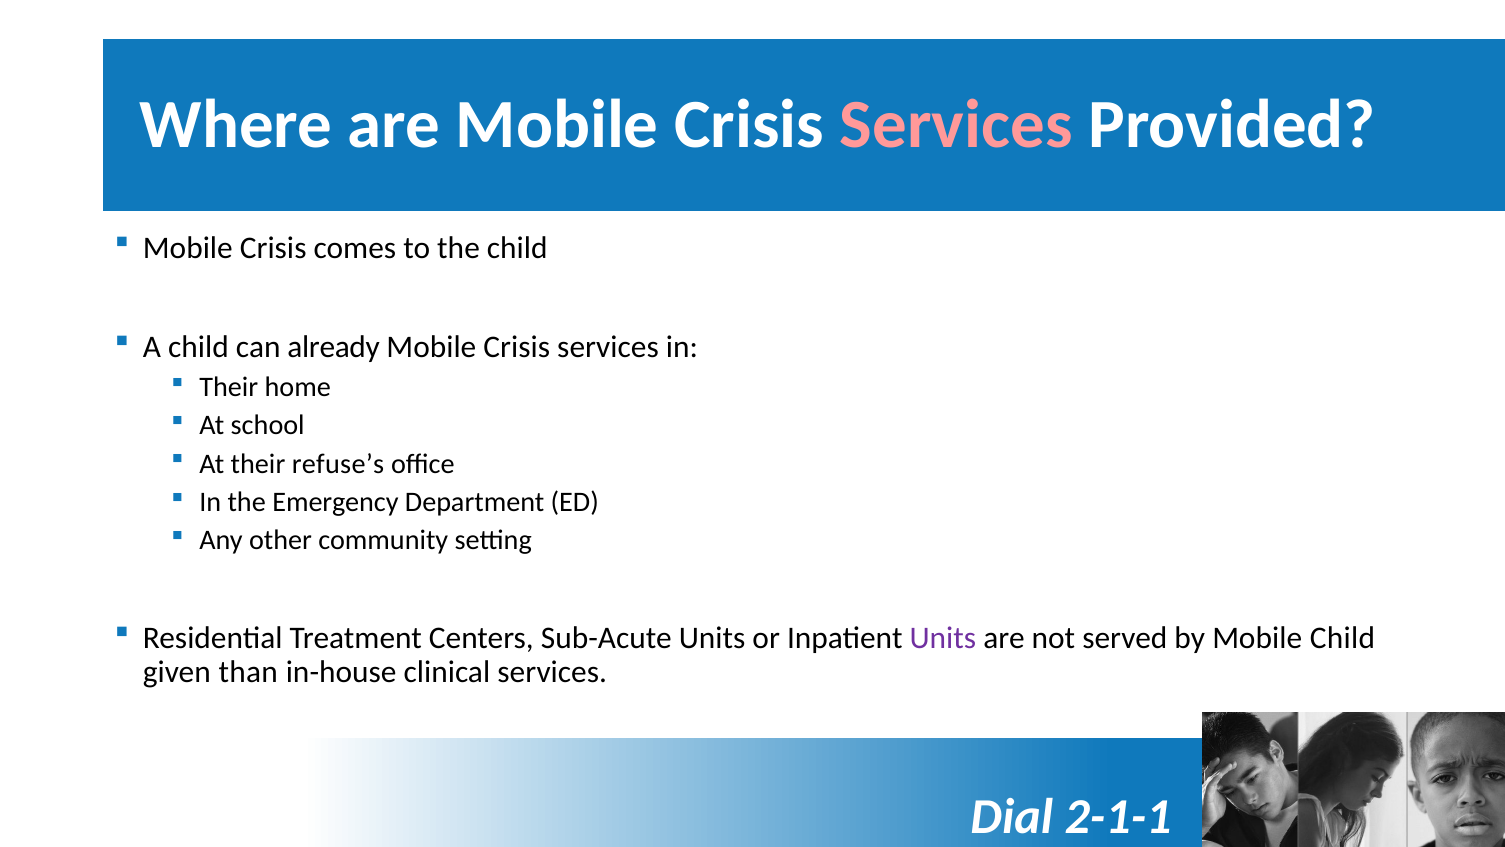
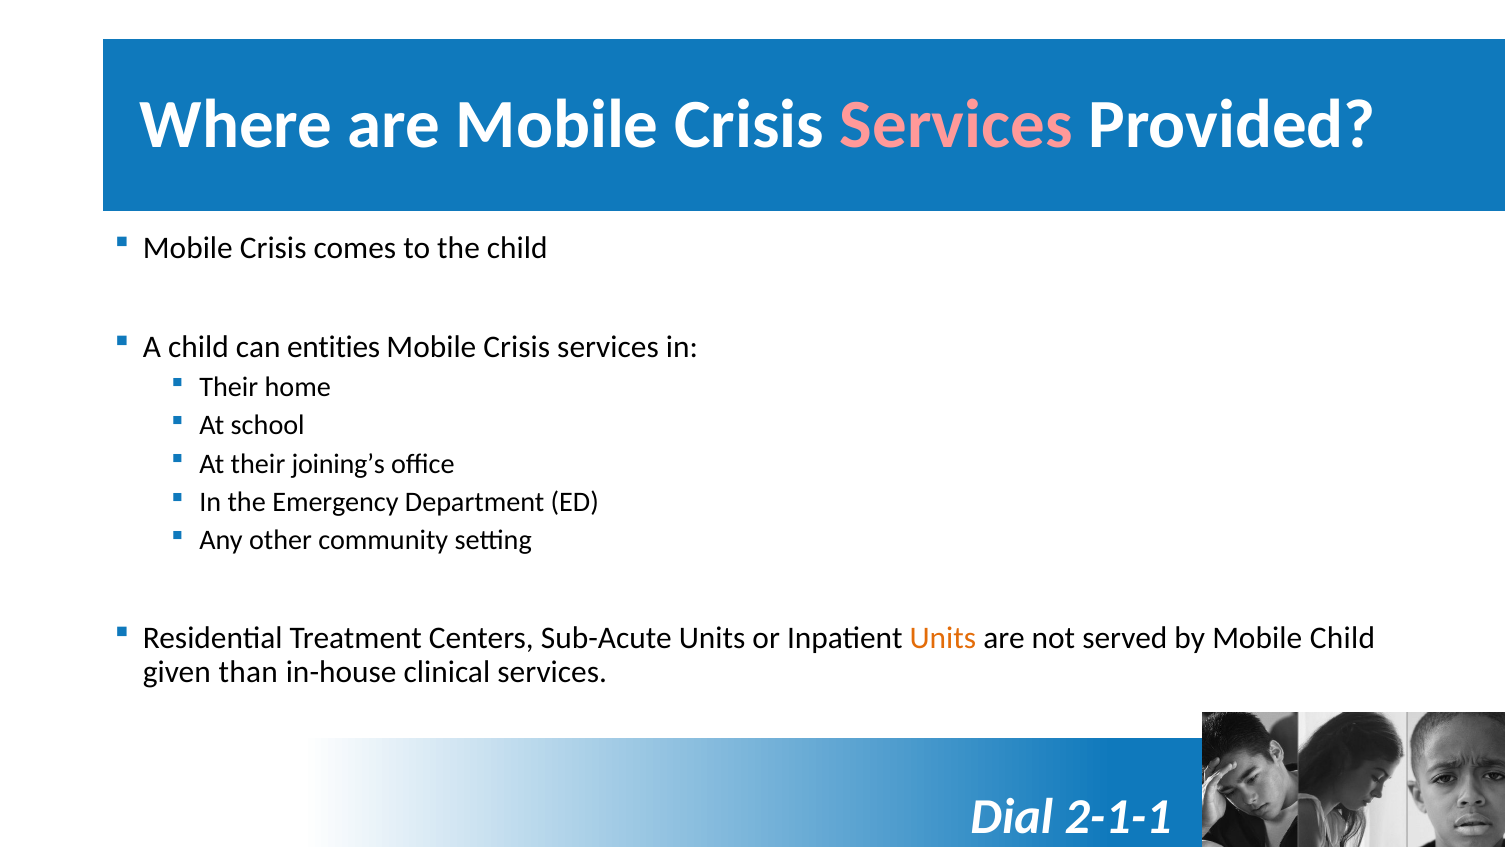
already: already -> entities
refuse’s: refuse’s -> joining’s
Units at (943, 637) colour: purple -> orange
